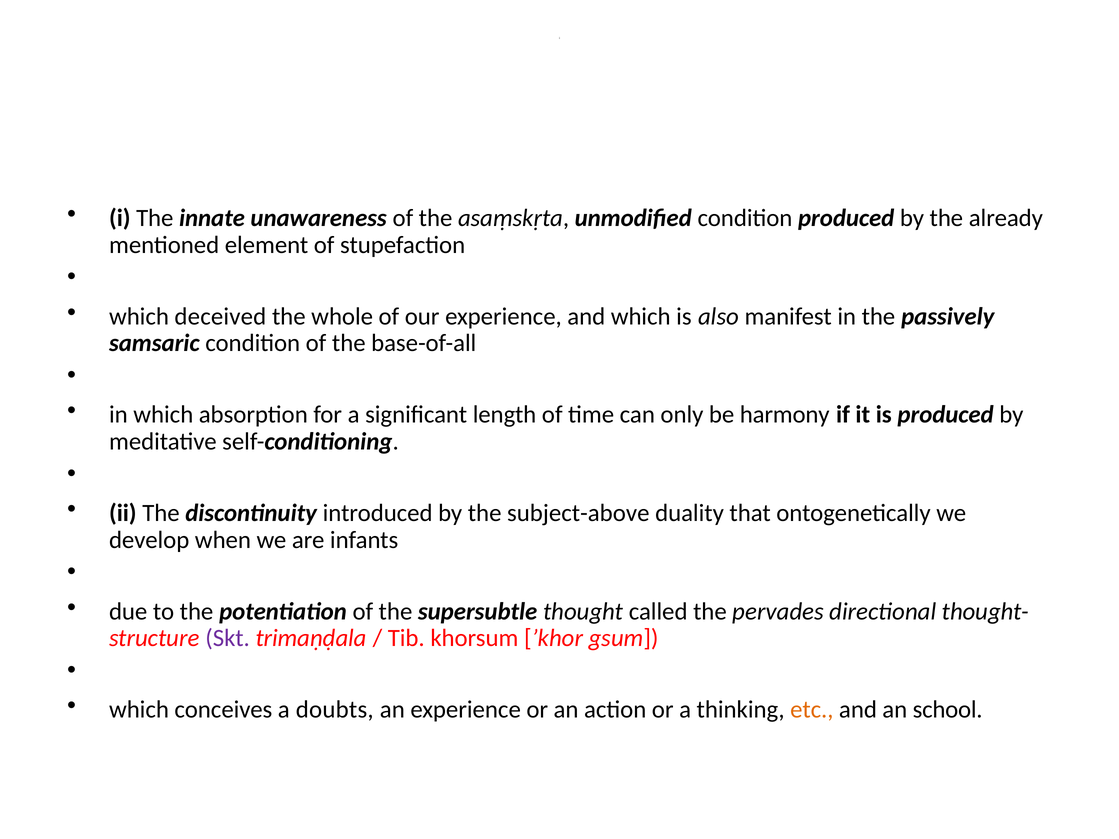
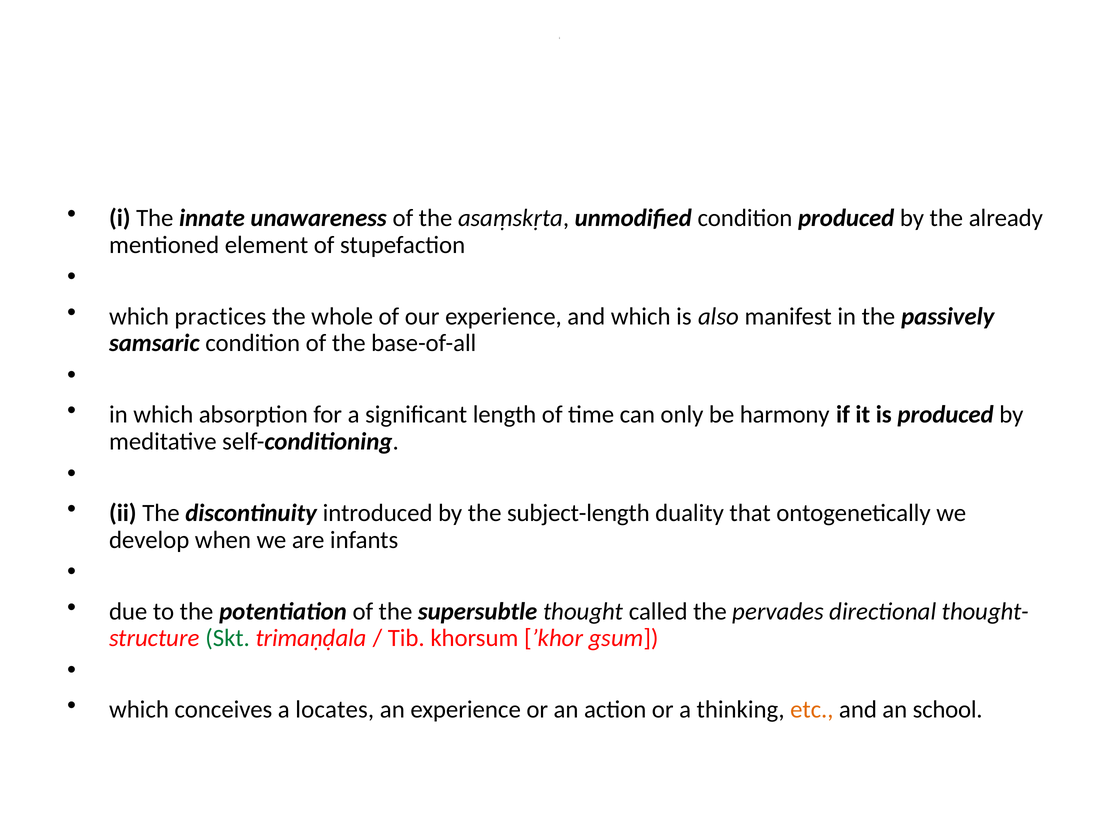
deceived: deceived -> practices
subject-above: subject-above -> subject-length
Skt colour: purple -> green
doubts: doubts -> locates
